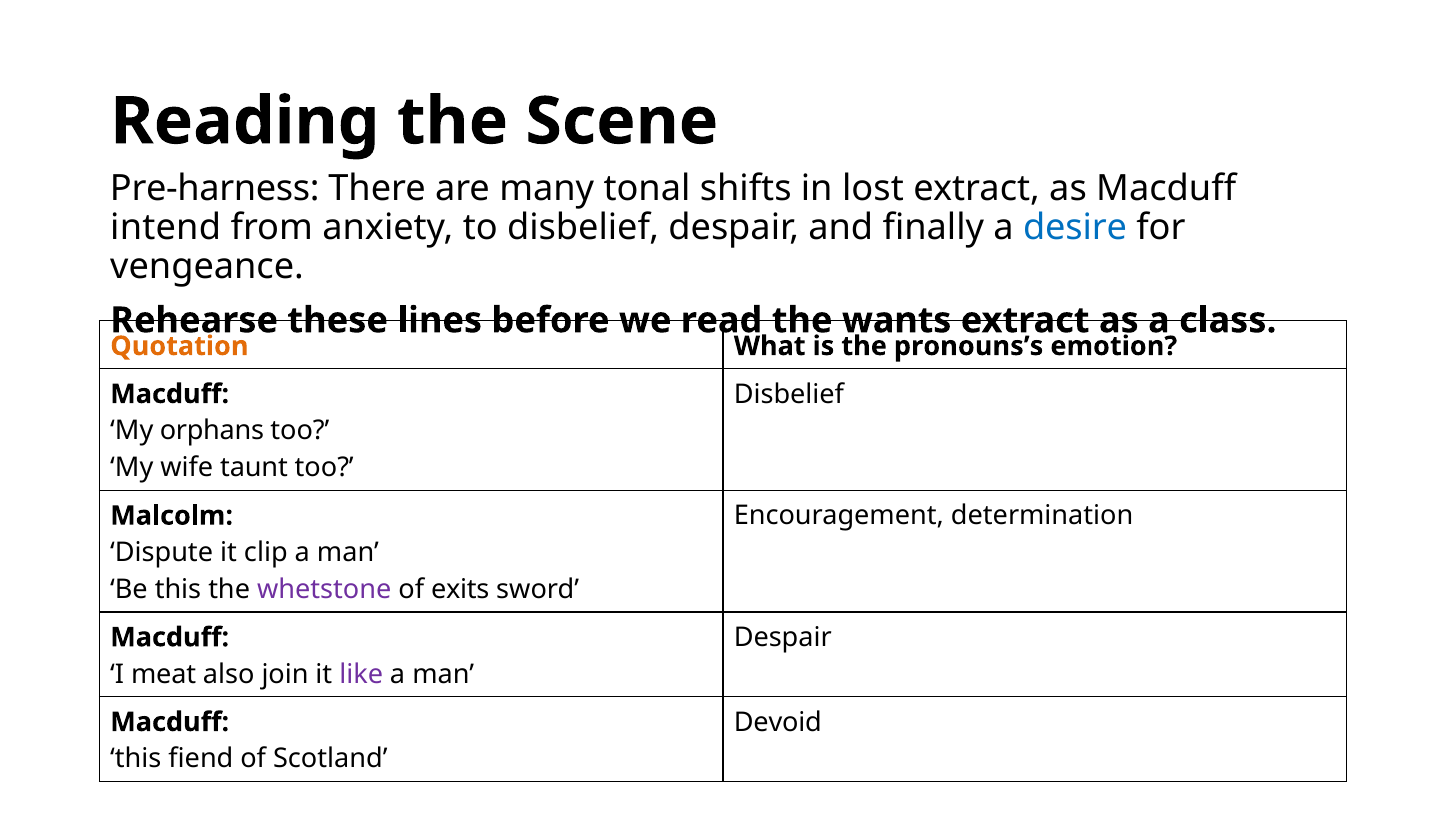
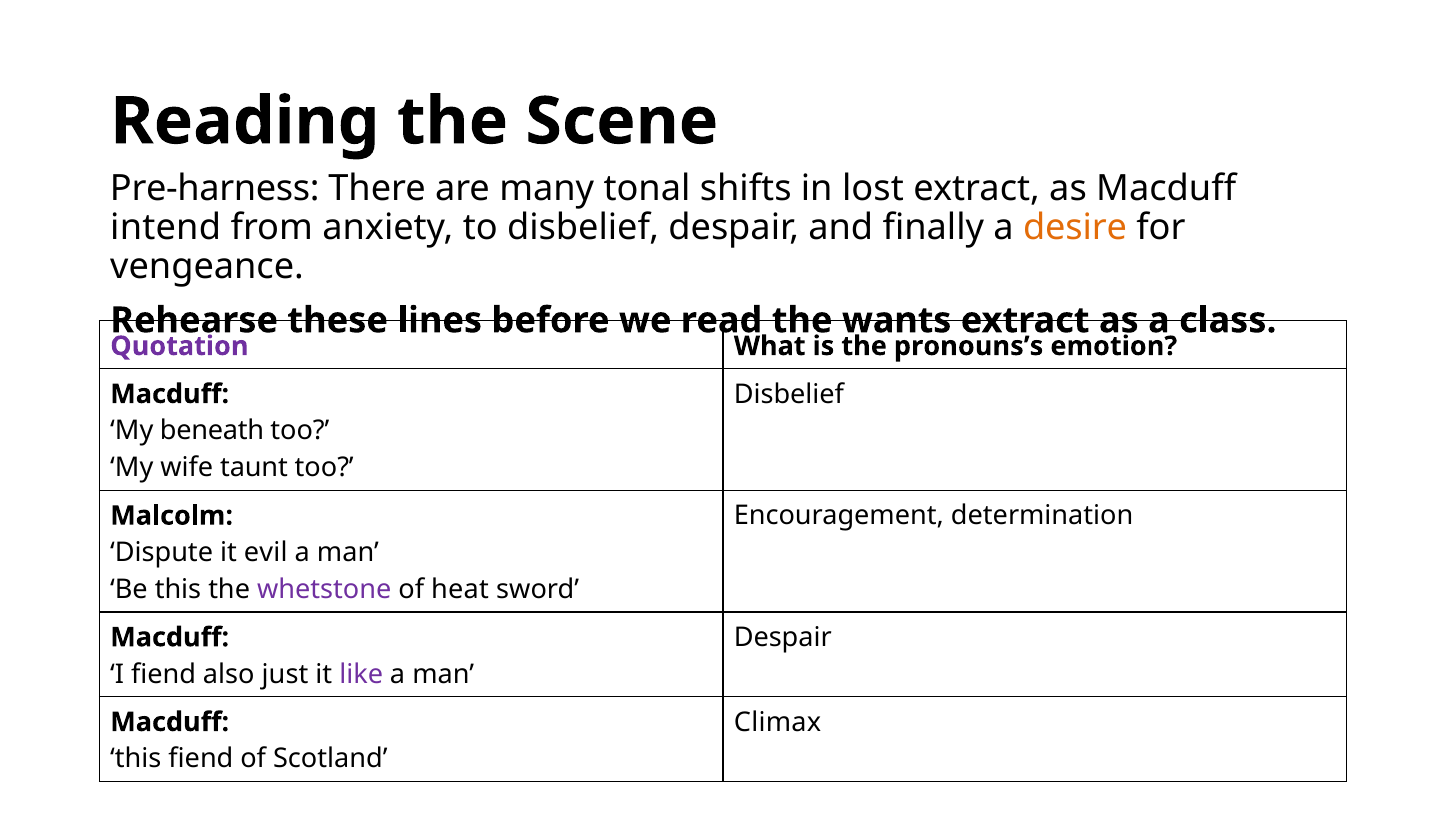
desire colour: blue -> orange
Quotation colour: orange -> purple
orphans: orphans -> beneath
clip: clip -> evil
exits: exits -> heat
I meat: meat -> fiend
join: join -> just
Devoid: Devoid -> Climax
